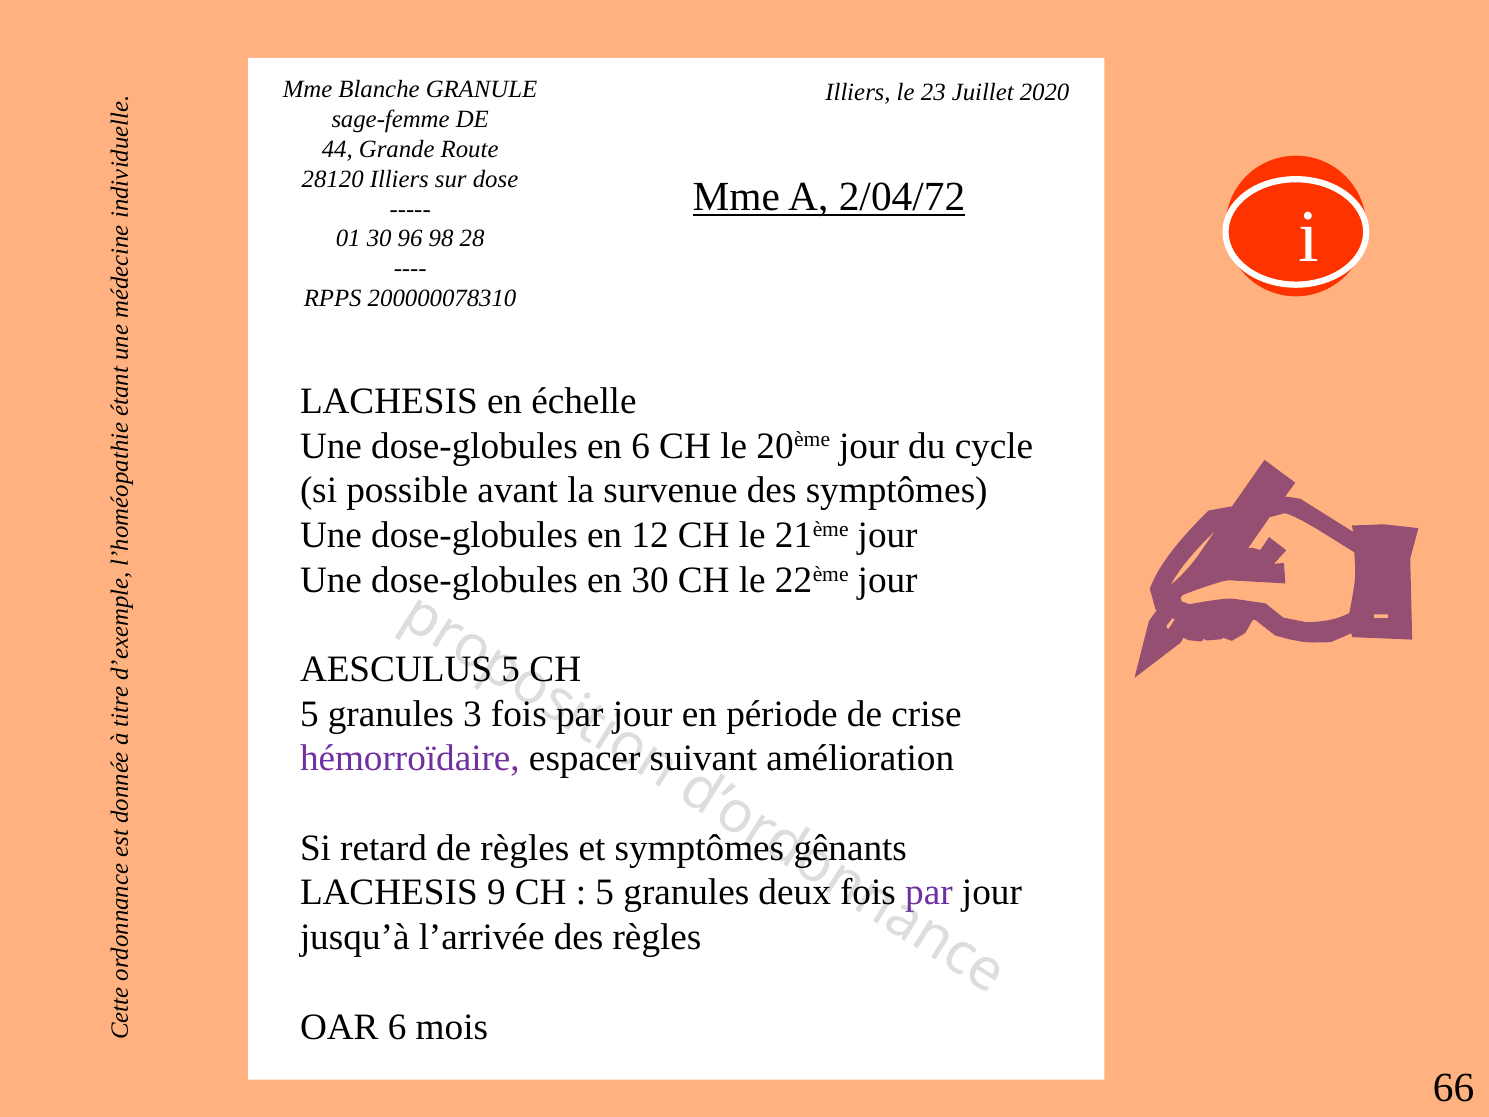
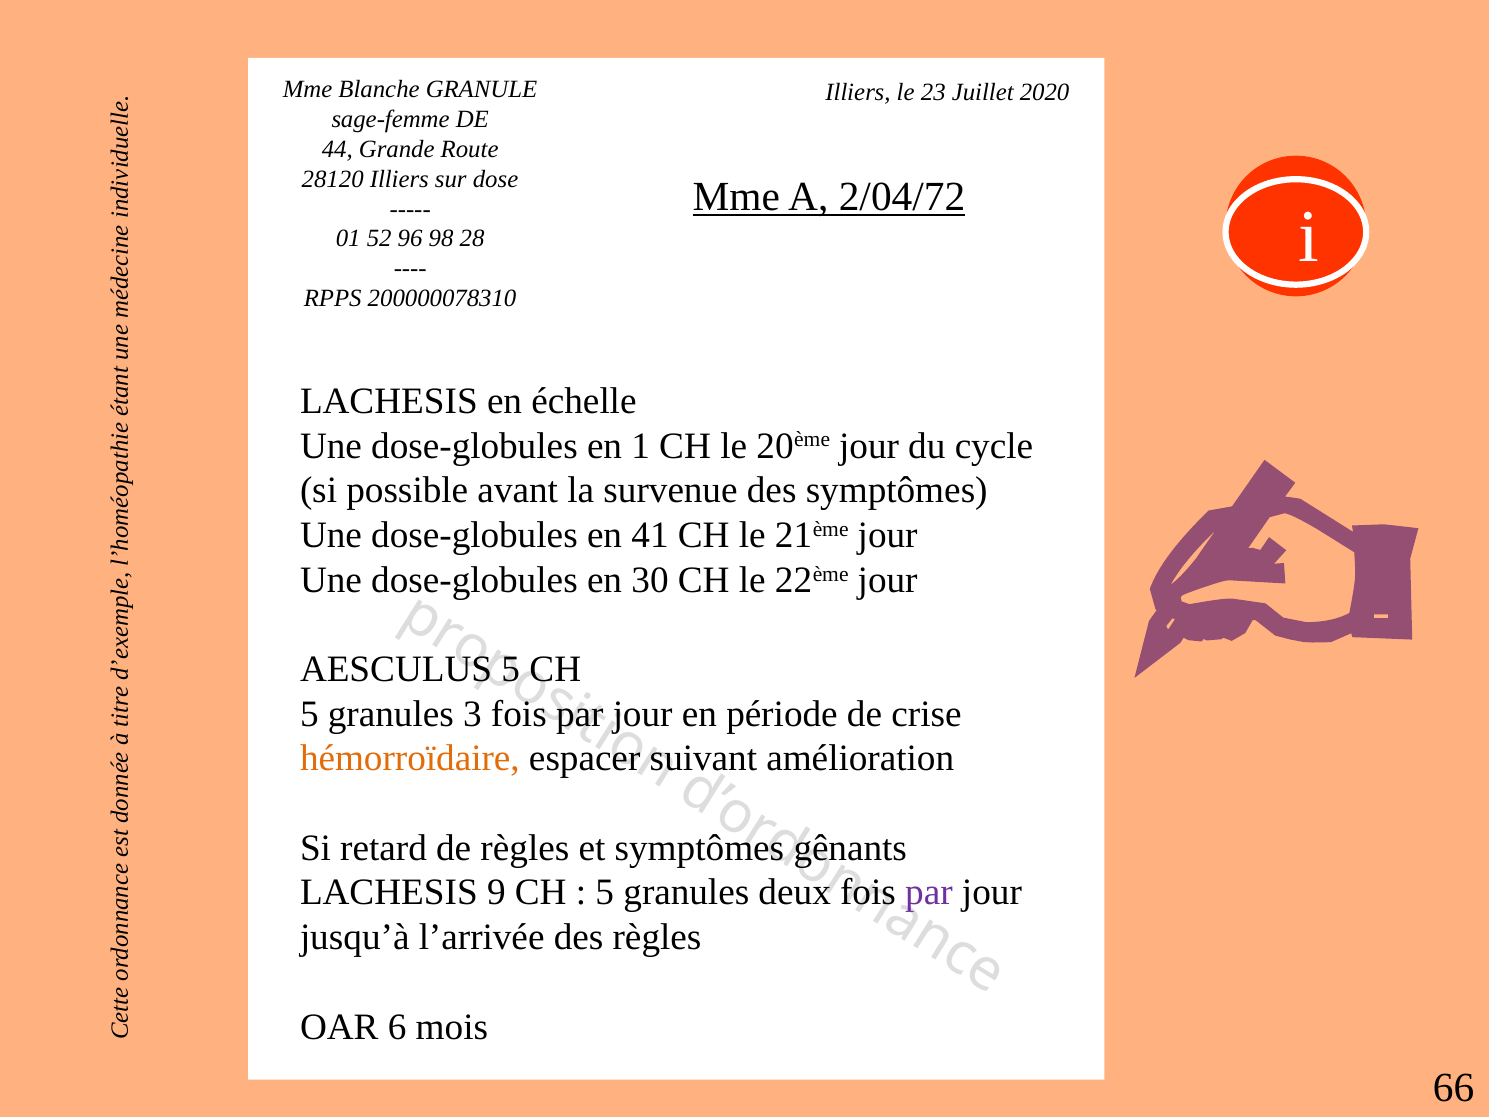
01 30: 30 -> 52
en 6: 6 -> 1
12: 12 -> 41
hémorroïdaire colour: purple -> orange
